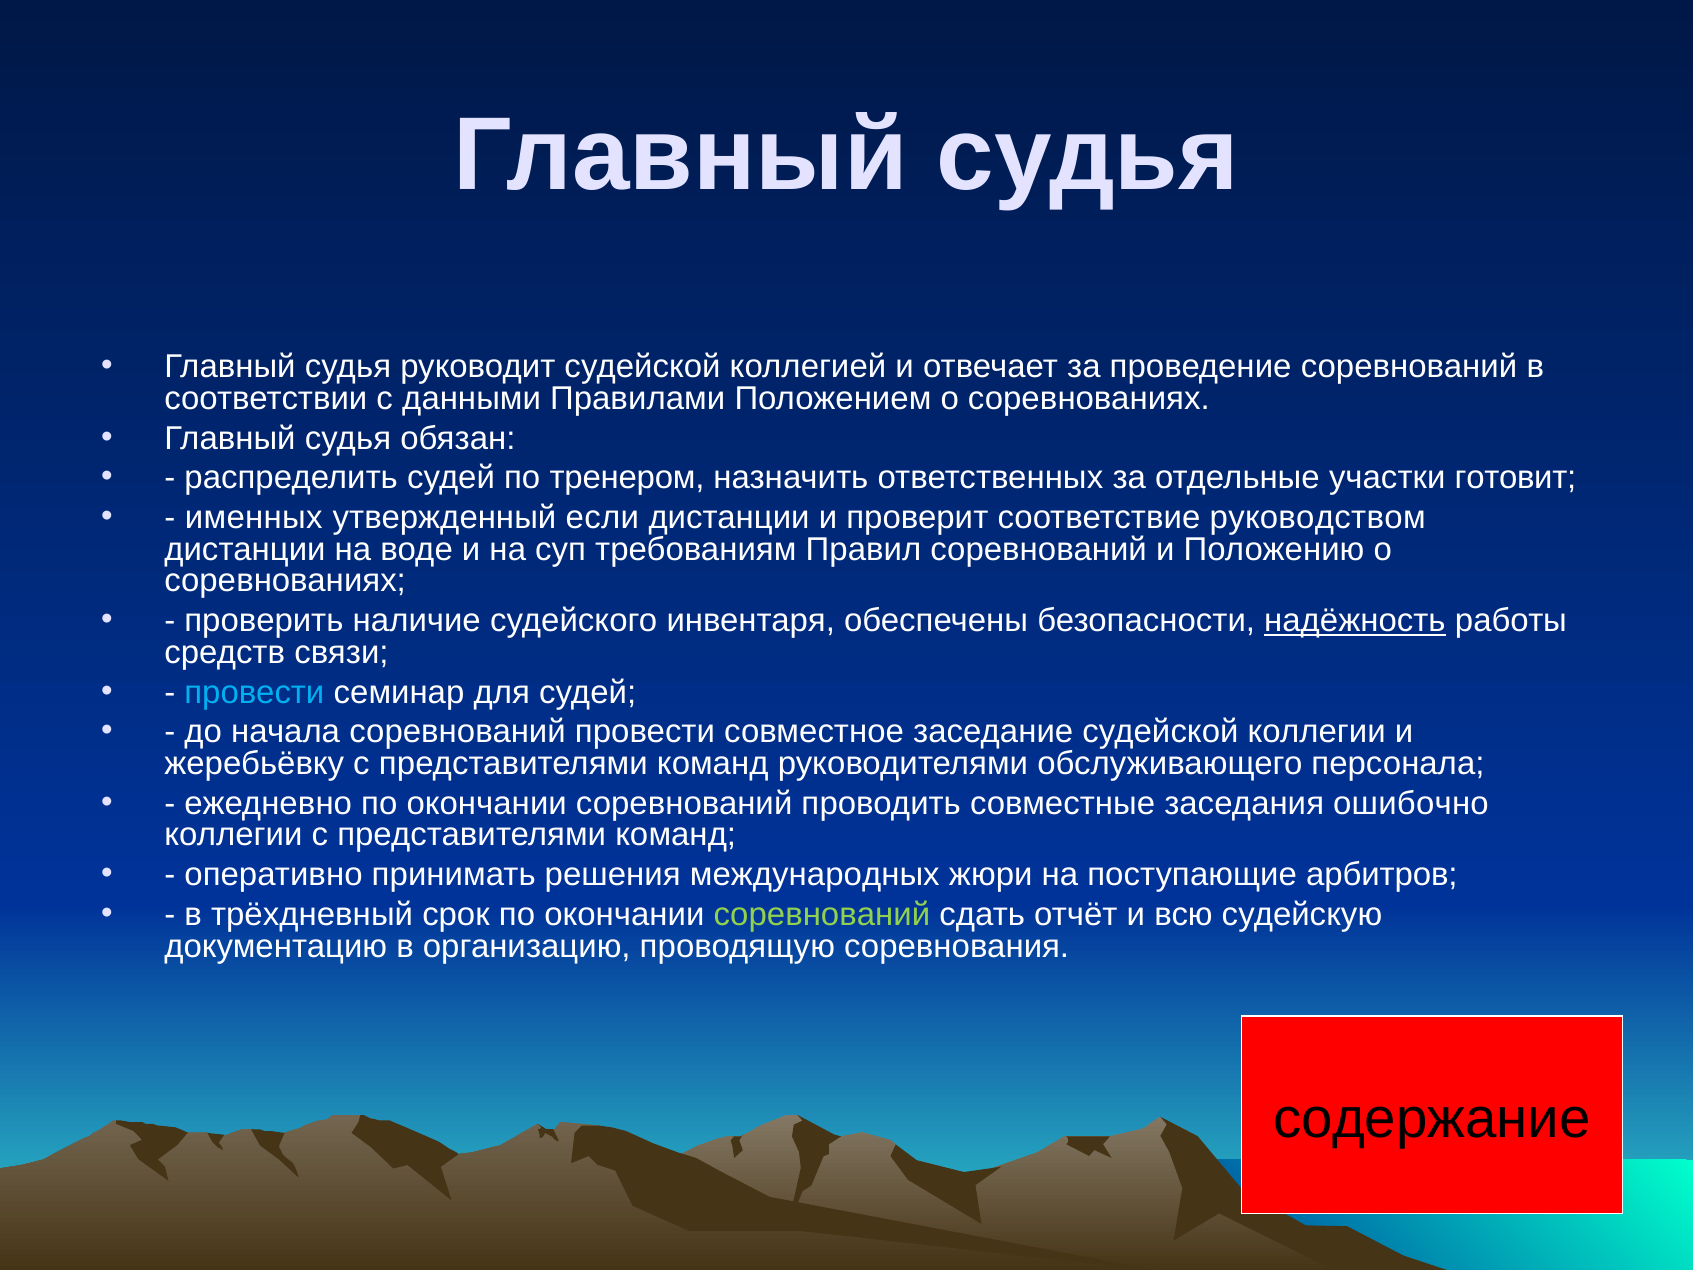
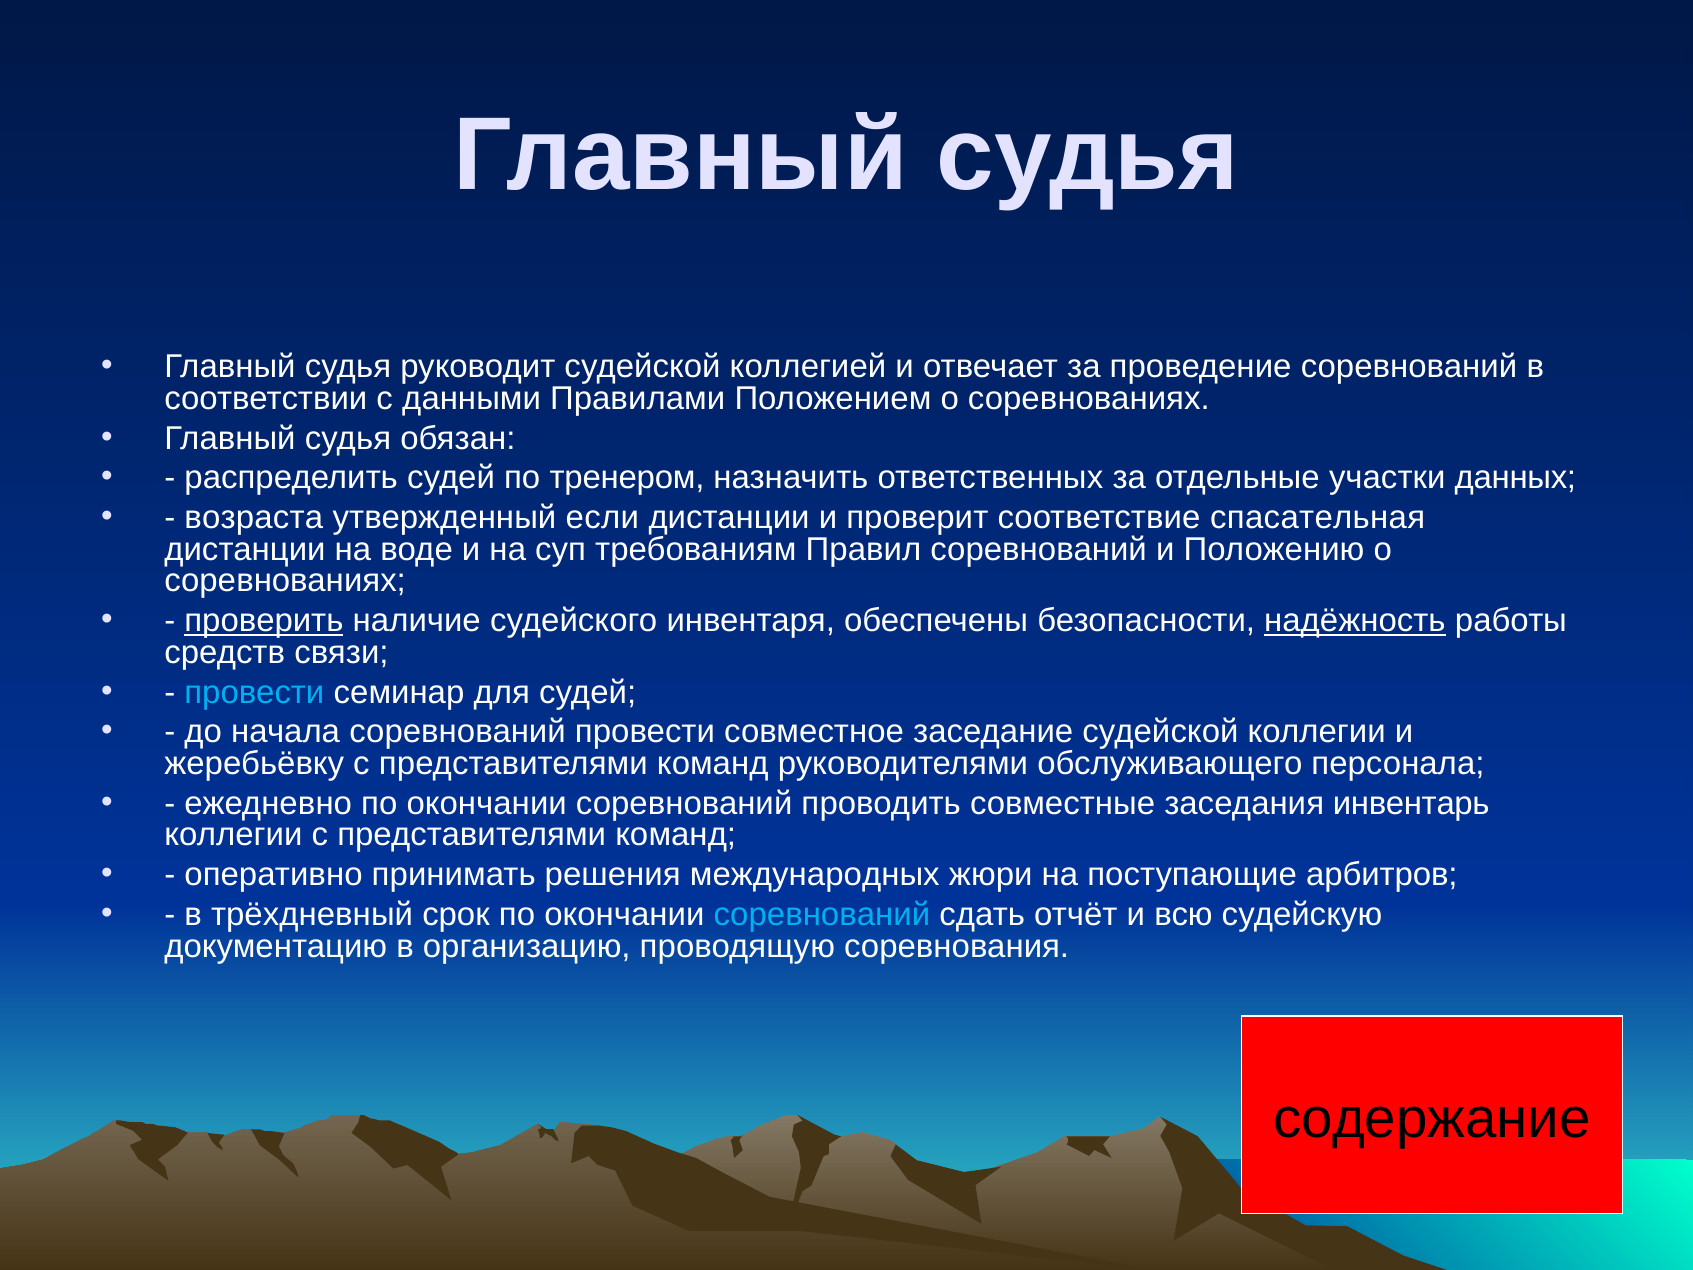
готовит: готовит -> данных
именных: именных -> возраста
руководством: руководством -> спасательная
проверить underline: none -> present
ошибочно: ошибочно -> инвентарь
соревнований at (822, 914) colour: light green -> light blue
